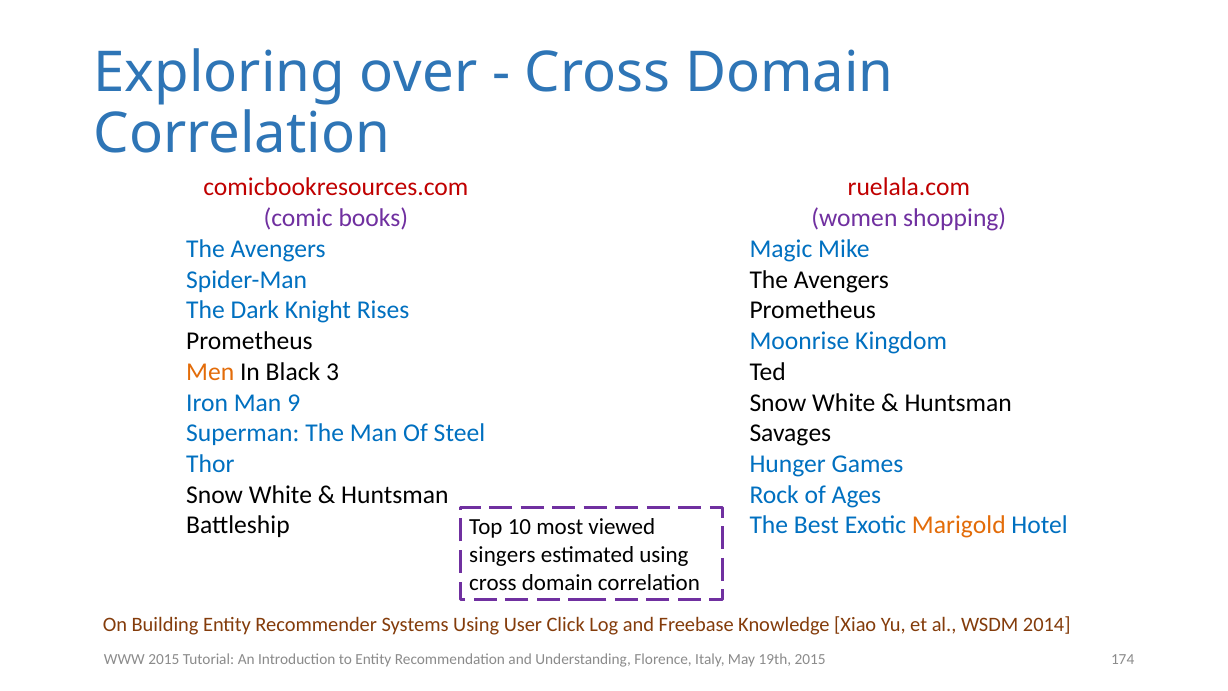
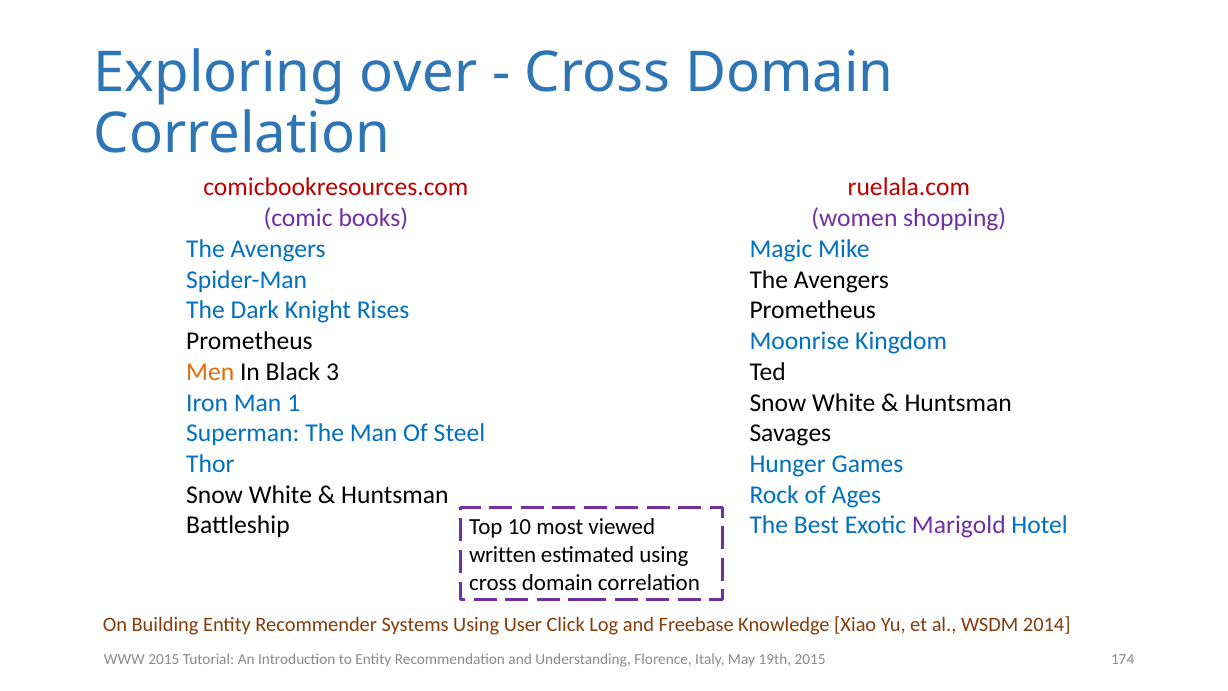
9: 9 -> 1
Marigold colour: orange -> purple
singers: singers -> written
